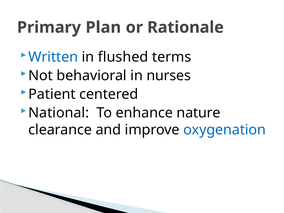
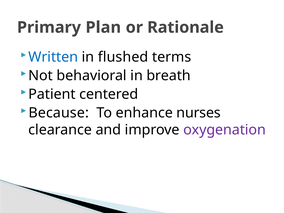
nurses: nurses -> breath
National: National -> Because
nature: nature -> nurses
oxygenation colour: blue -> purple
